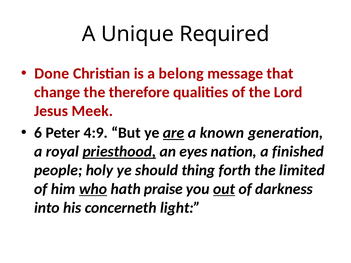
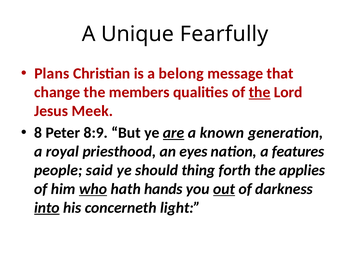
Required: Required -> Fearfully
Done: Done -> Plans
therefore: therefore -> members
the at (260, 92) underline: none -> present
6: 6 -> 8
4:9: 4:9 -> 8:9
priesthood underline: present -> none
finished: finished -> features
holy: holy -> said
limited: limited -> applies
praise: praise -> hands
into underline: none -> present
